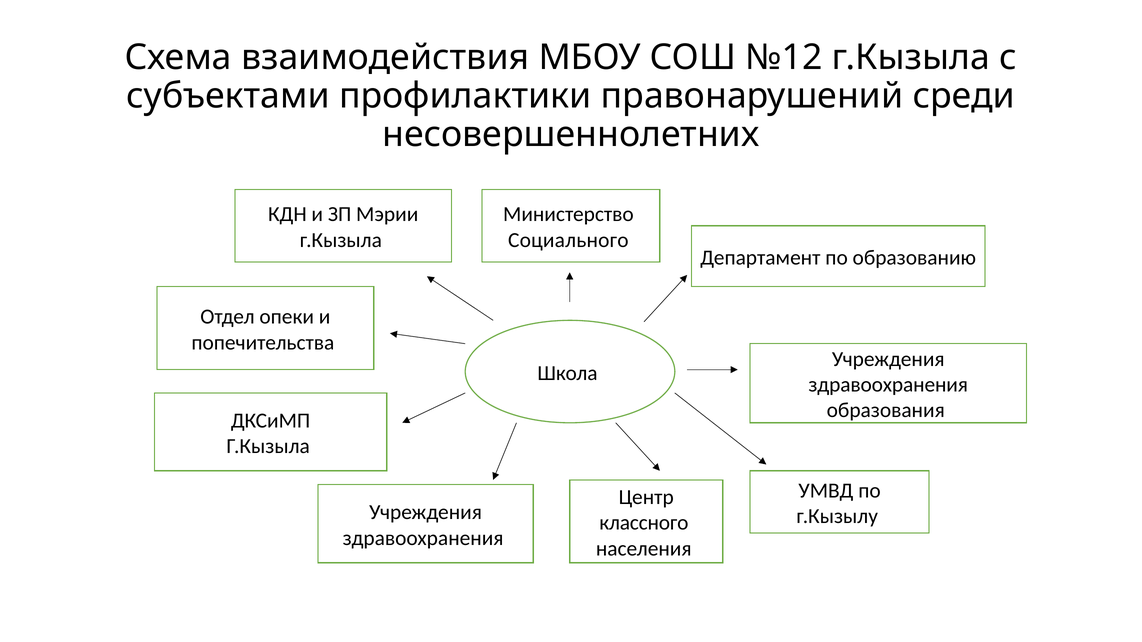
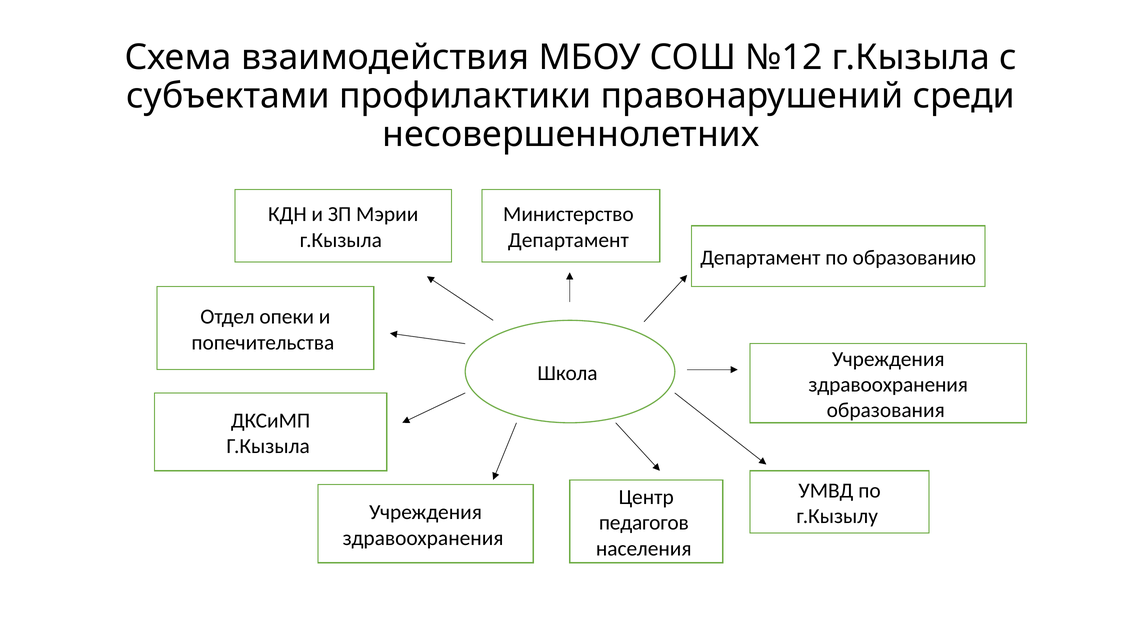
Социального at (568, 240): Социального -> Департамент
классного: классного -> педагогов
